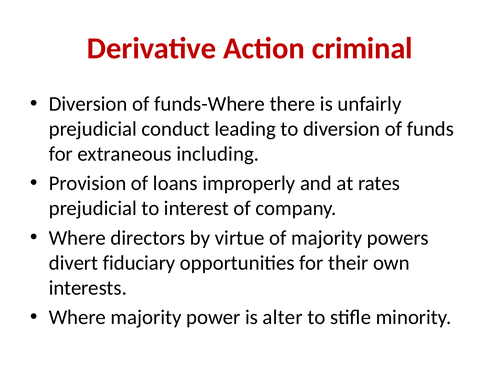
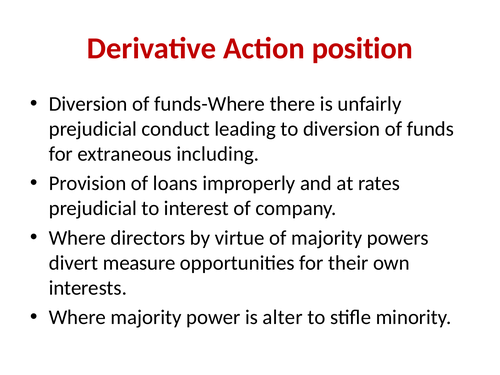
criminal: criminal -> position
fiduciary: fiduciary -> measure
